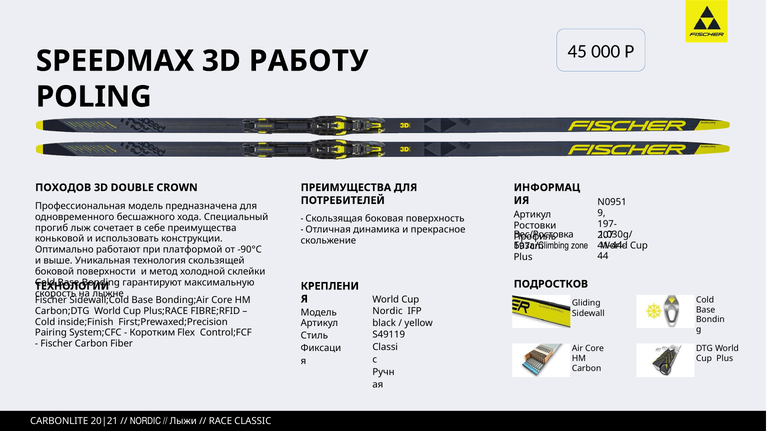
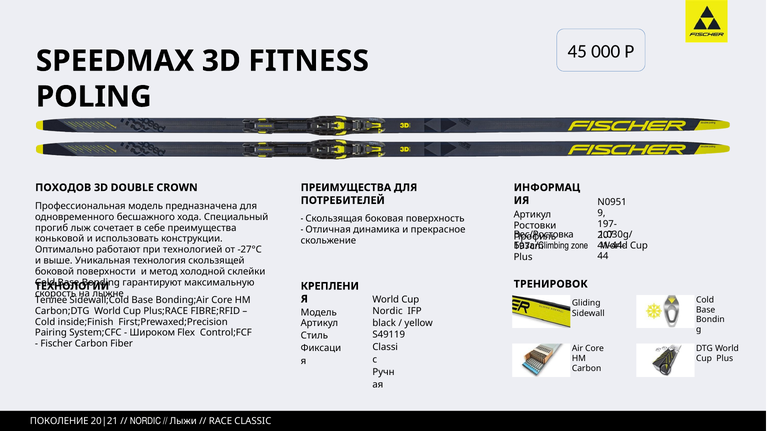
РАБОТУ: РАБОТУ -> FITNESS
платформой: платформой -> технологией
-90°C: -90°C -> -27°C
ПОДРОСТКОВ: ПОДРОСТКОВ -> ТРЕНИРОВОК
Fischer at (51, 300): Fischer -> Теплее
Коротким: Коротким -> Широком
CARBONLITE: CARBONLITE -> ПОКОЛЕНИЕ
